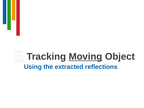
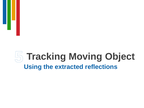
Moving underline: present -> none
